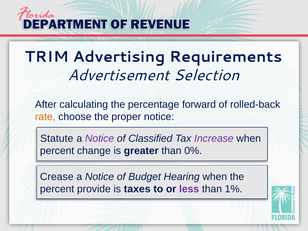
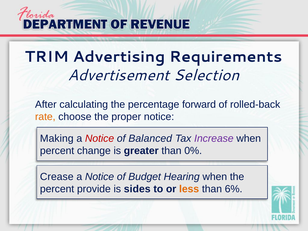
Statute: Statute -> Making
Notice at (100, 138) colour: purple -> red
Classified: Classified -> Balanced
taxes: taxes -> sides
less colour: purple -> orange
1%: 1% -> 6%
